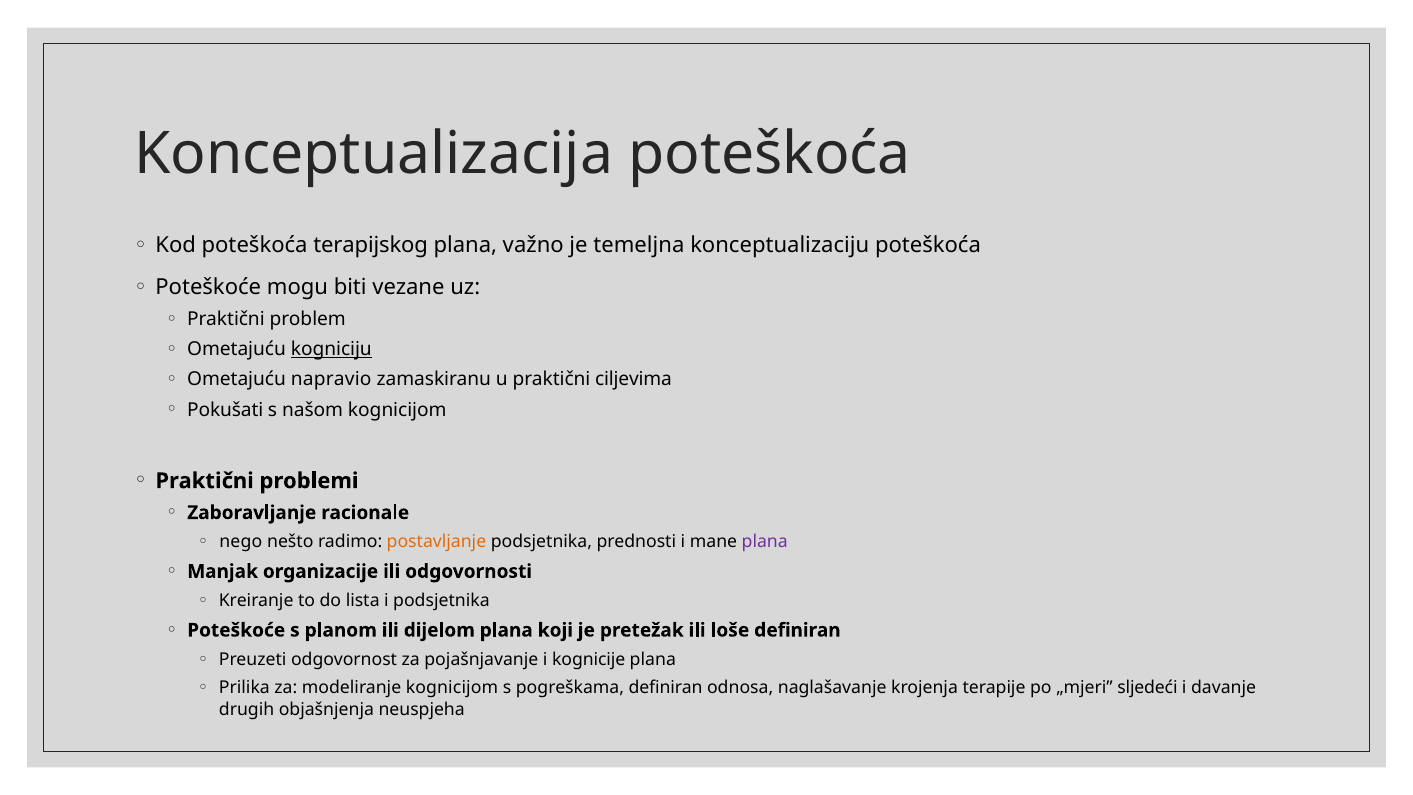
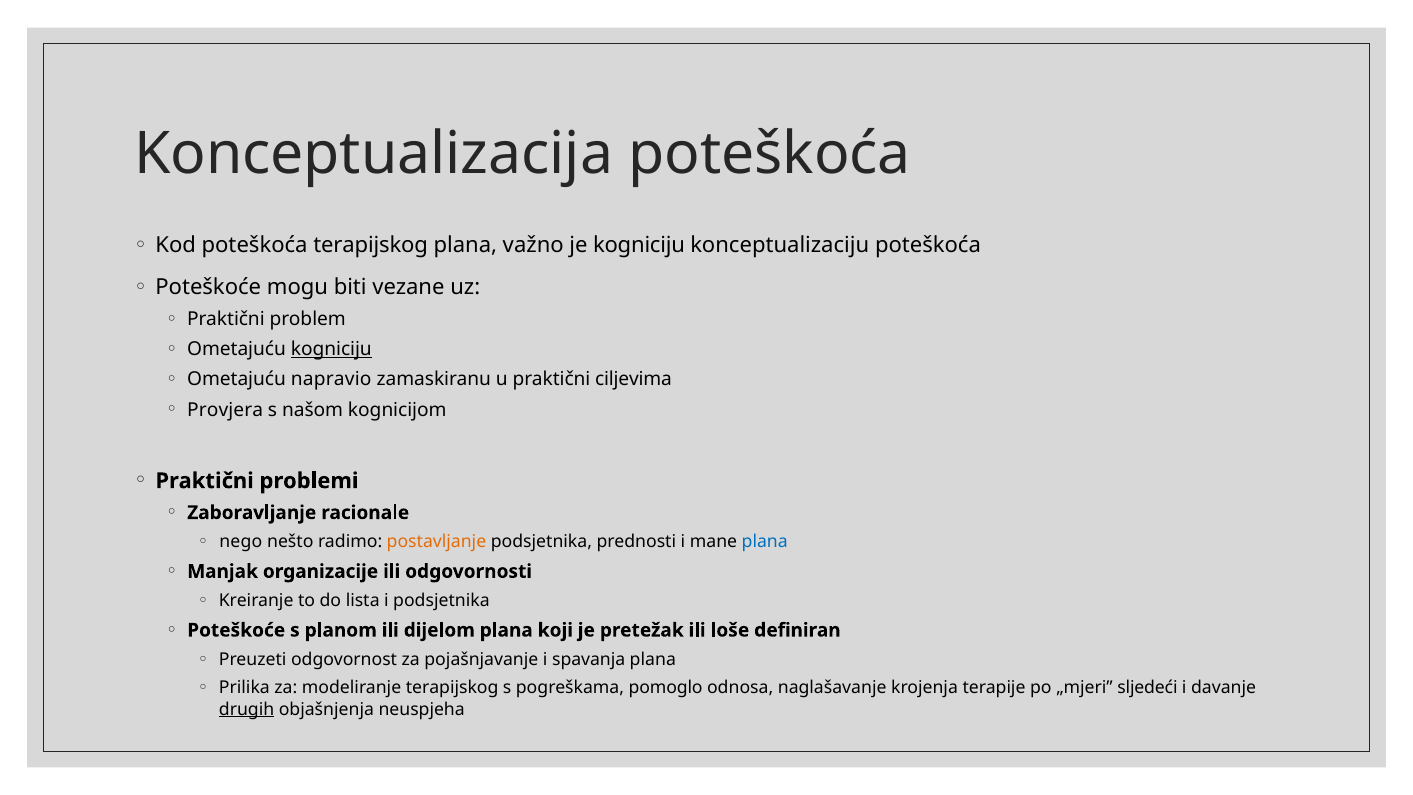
je temeljna: temeljna -> kogniciju
Pokušati: Pokušati -> Provjera
plana at (765, 542) colour: purple -> blue
kognicije: kognicije -> spavanja
modeliranje kognicijom: kognicijom -> terapijskog
pogreškama definiran: definiran -> pomoglo
drugih underline: none -> present
